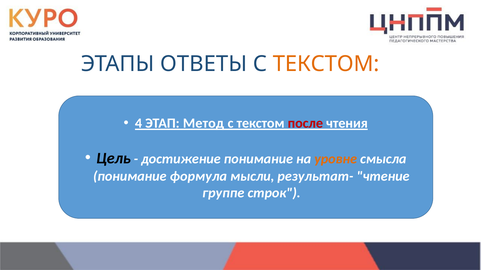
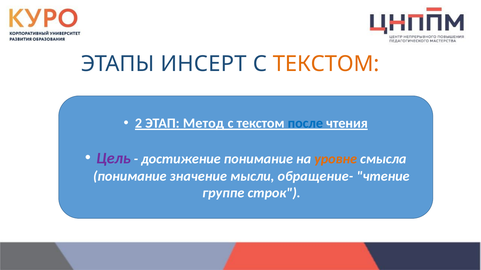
ОТВЕТЫ: ОТВЕТЫ -> ИНСЕРТ
4: 4 -> 2
после colour: red -> blue
Цель colour: black -> purple
формула: формула -> значение
результат-: результат- -> обращение-
